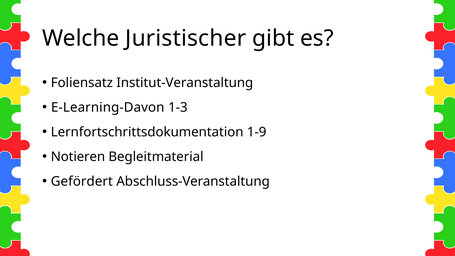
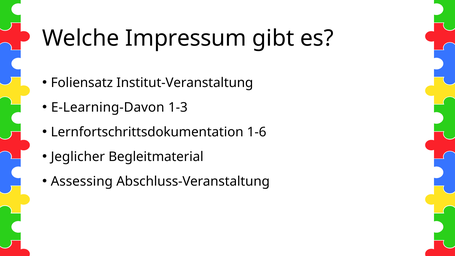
Juristischer: Juristischer -> Impressum
1-9: 1-9 -> 1-6
Notieren: Notieren -> Jeglicher
Gefördert: Gefördert -> Assessing
